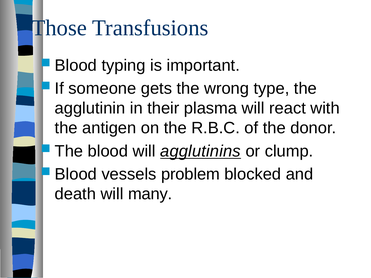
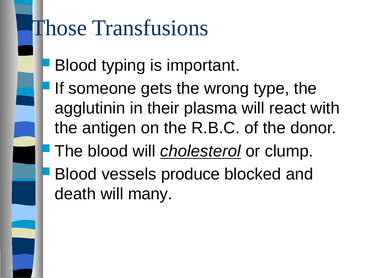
agglutinins: agglutinins -> cholesterol
problem: problem -> produce
